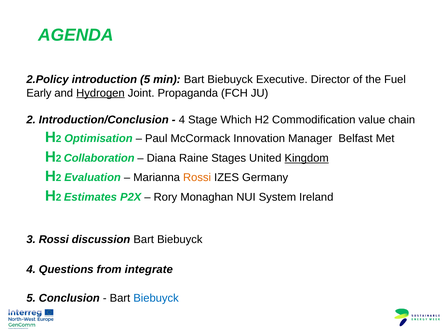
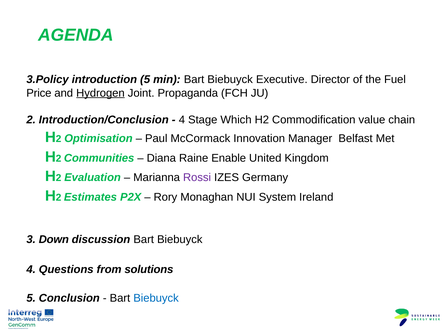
2.Policy: 2.Policy -> 3.Policy
Early: Early -> Price
Collaboration: Collaboration -> Communities
Stages: Stages -> Enable
Kingdom underline: present -> none
Rossi at (197, 178) colour: orange -> purple
3 Rossi: Rossi -> Down
integrate: integrate -> solutions
